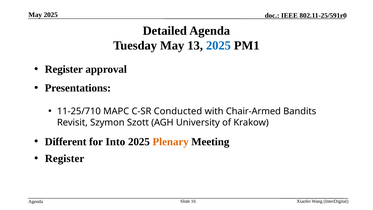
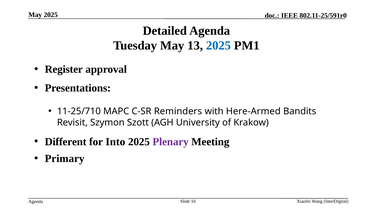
Conducted: Conducted -> Reminders
Chair-Armed: Chair-Armed -> Here-Armed
Plenary colour: orange -> purple
Register at (65, 158): Register -> Primary
